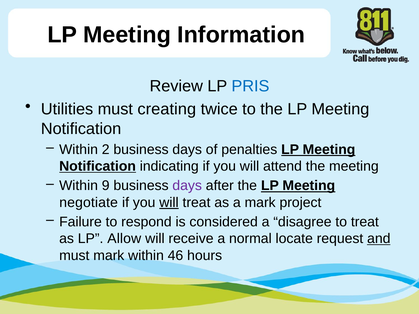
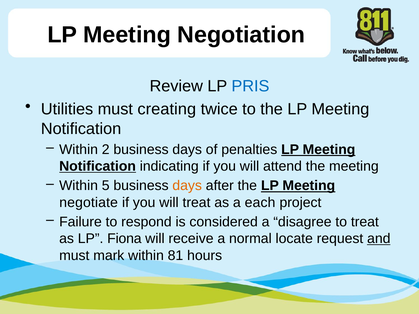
Information: Information -> Negotiation
9: 9 -> 5
days at (187, 186) colour: purple -> orange
will at (169, 203) underline: present -> none
a mark: mark -> each
Allow: Allow -> Fiona
46: 46 -> 81
